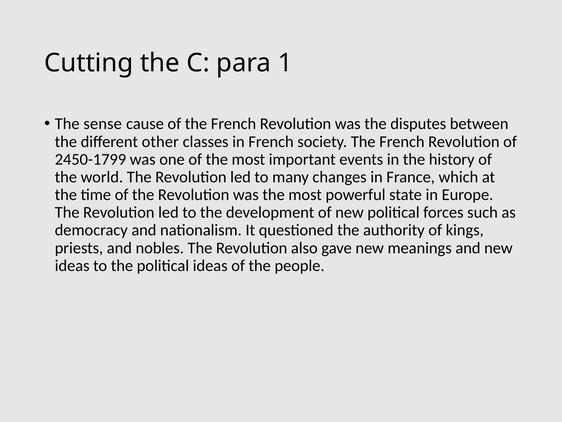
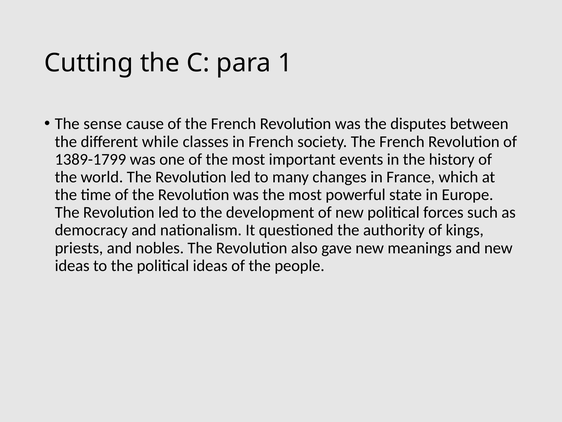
other: other -> while
2450-1799: 2450-1799 -> 1389-1799
